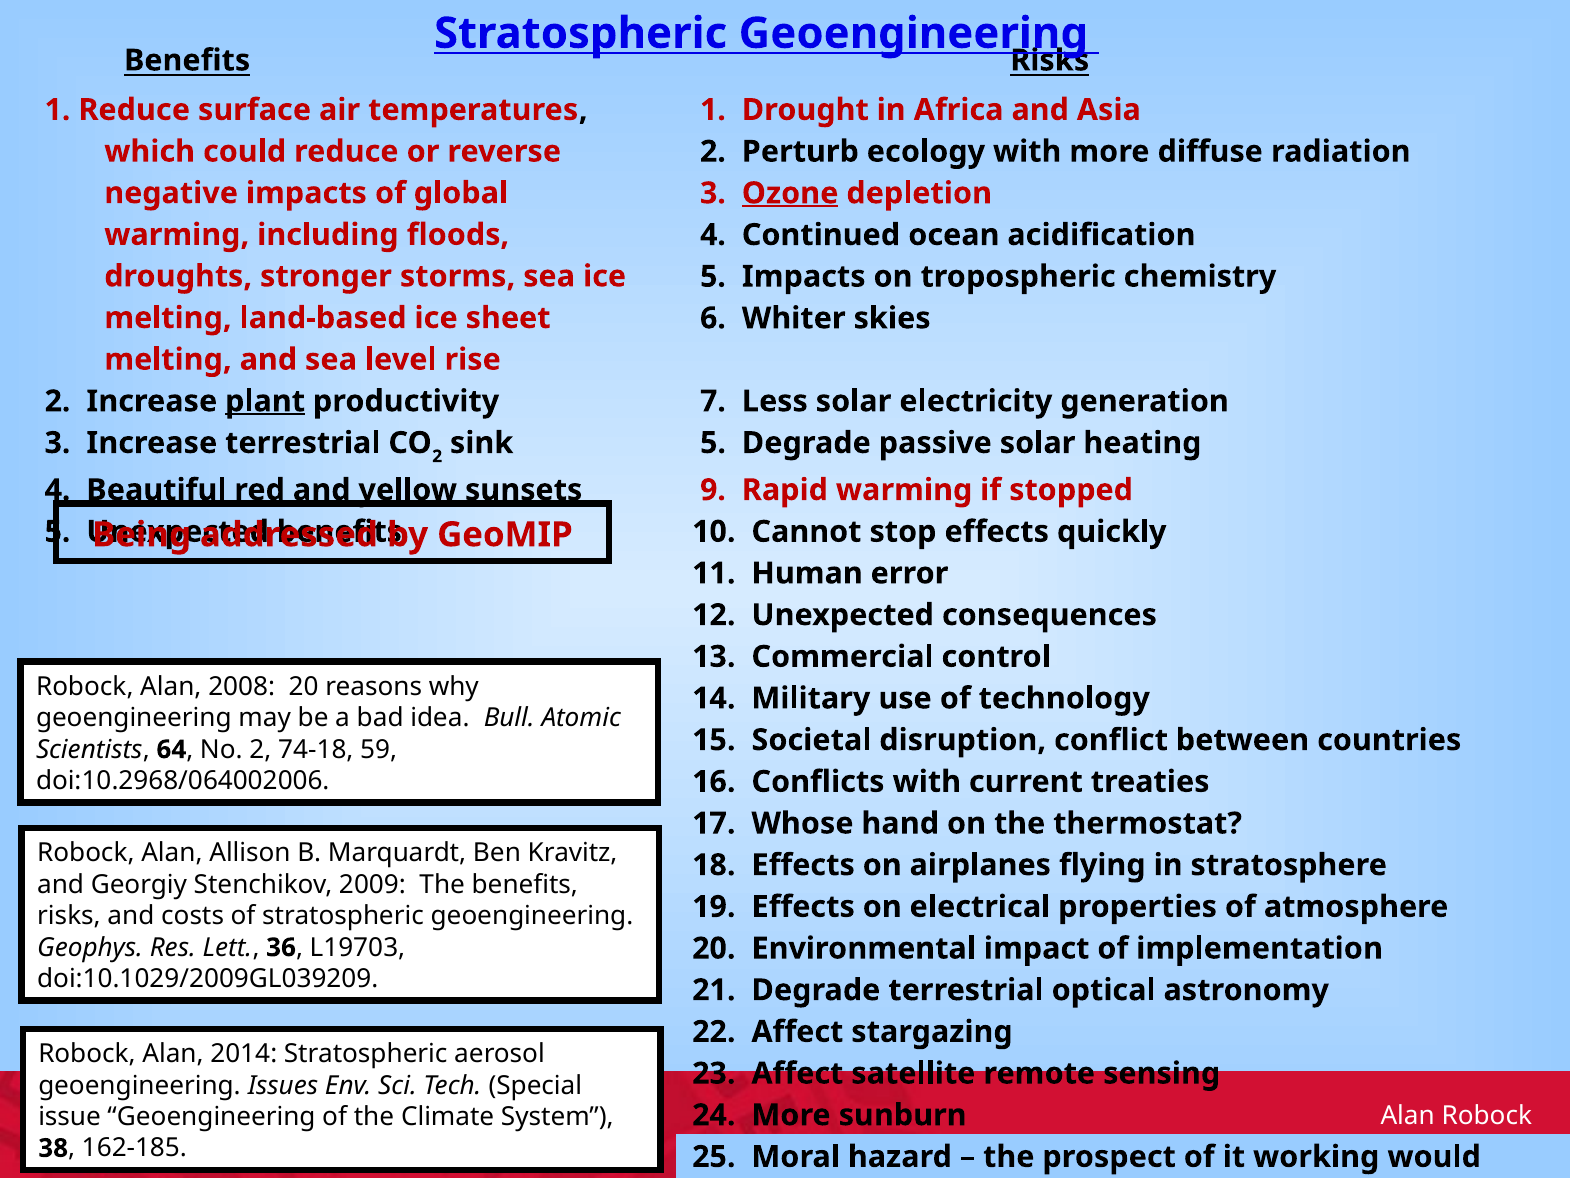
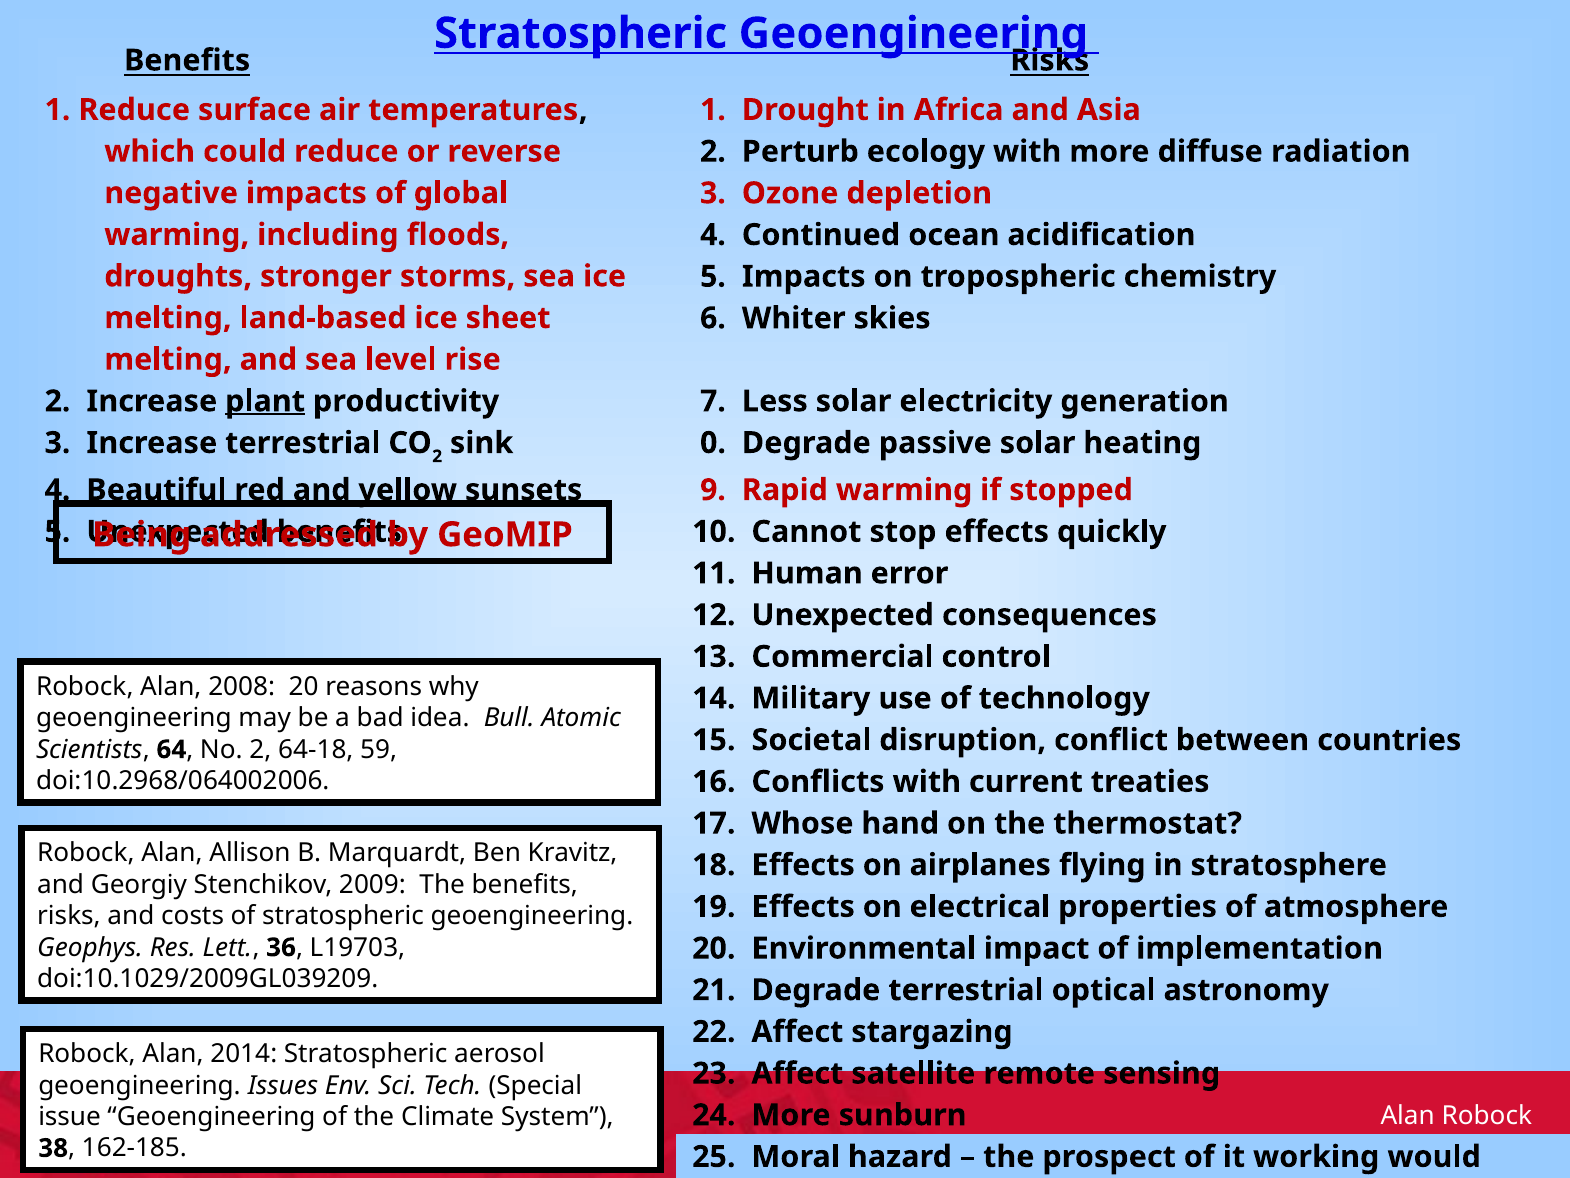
Ozone underline: present -> none
sink 5: 5 -> 0
74-18: 74-18 -> 64-18
